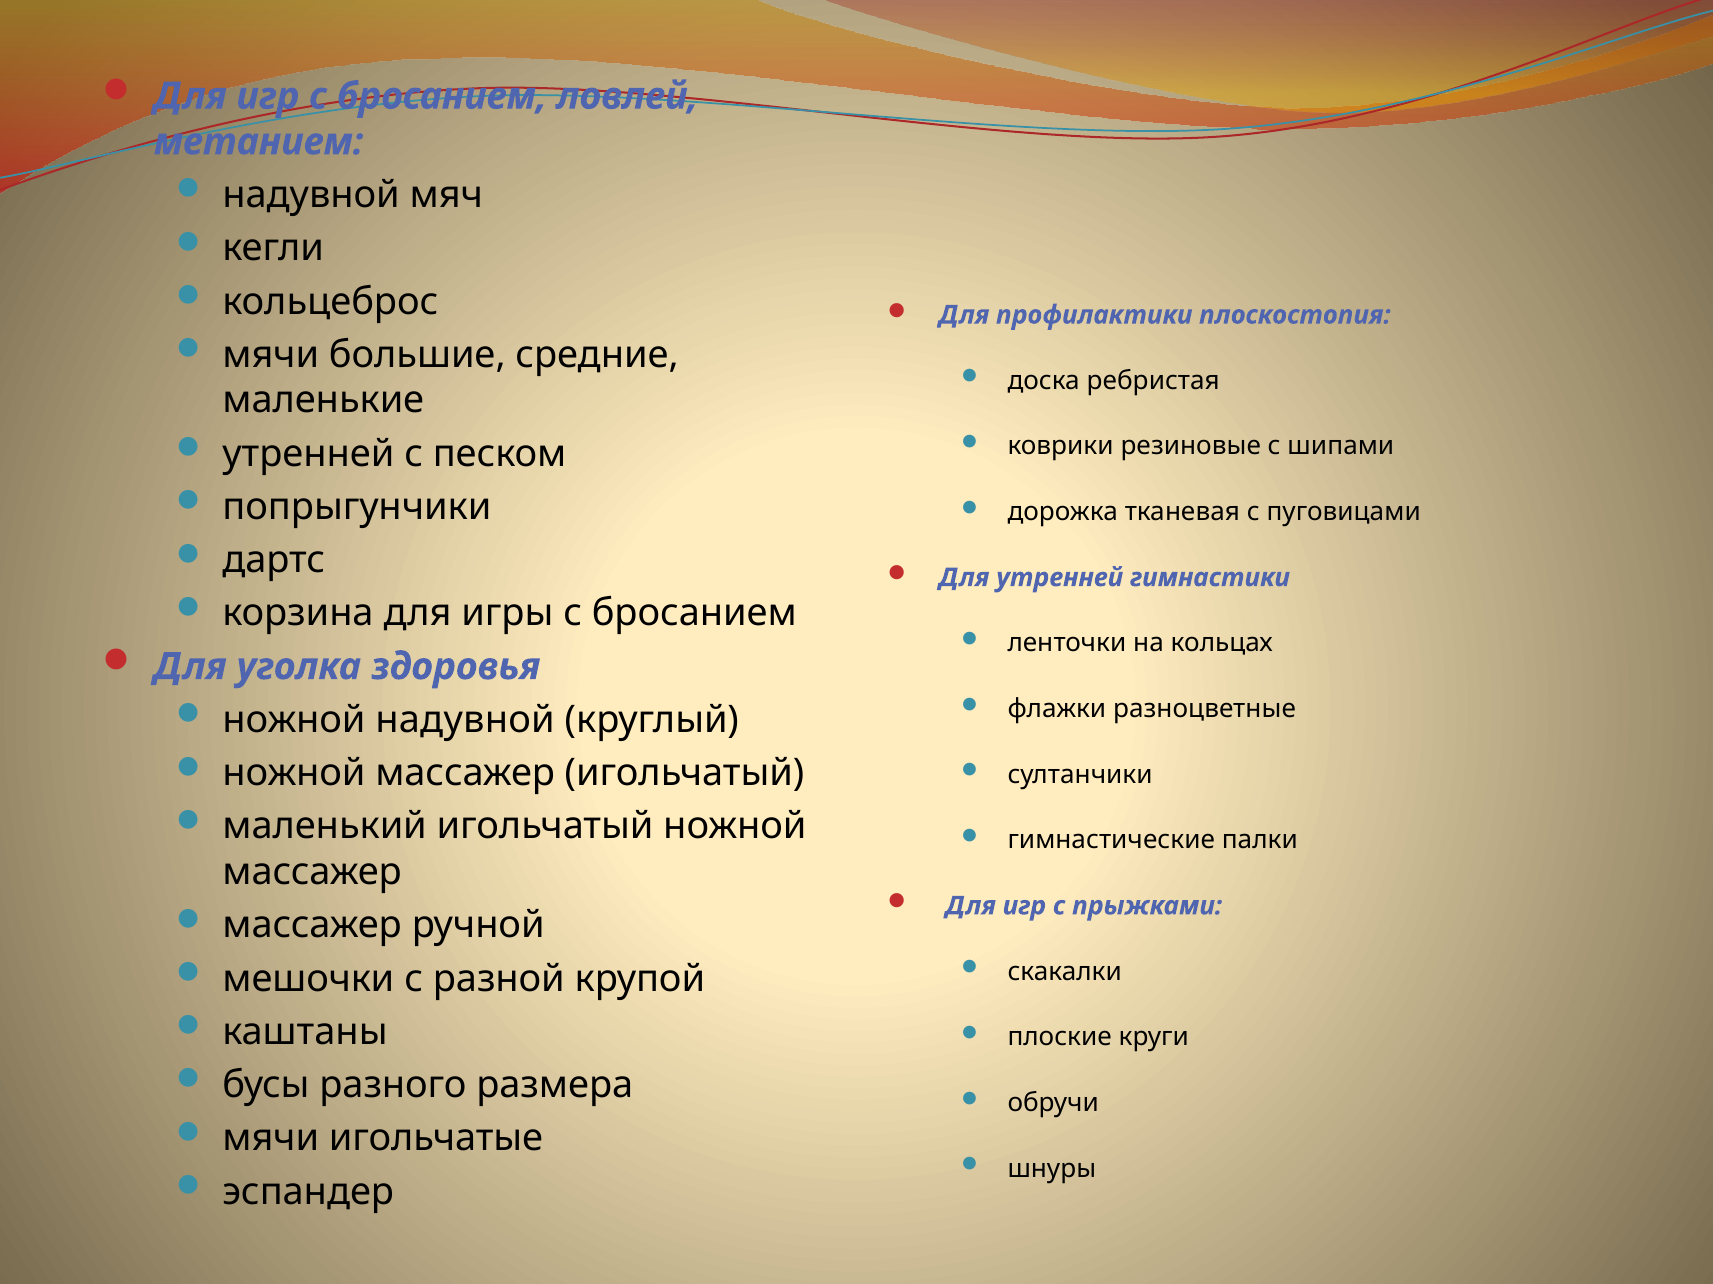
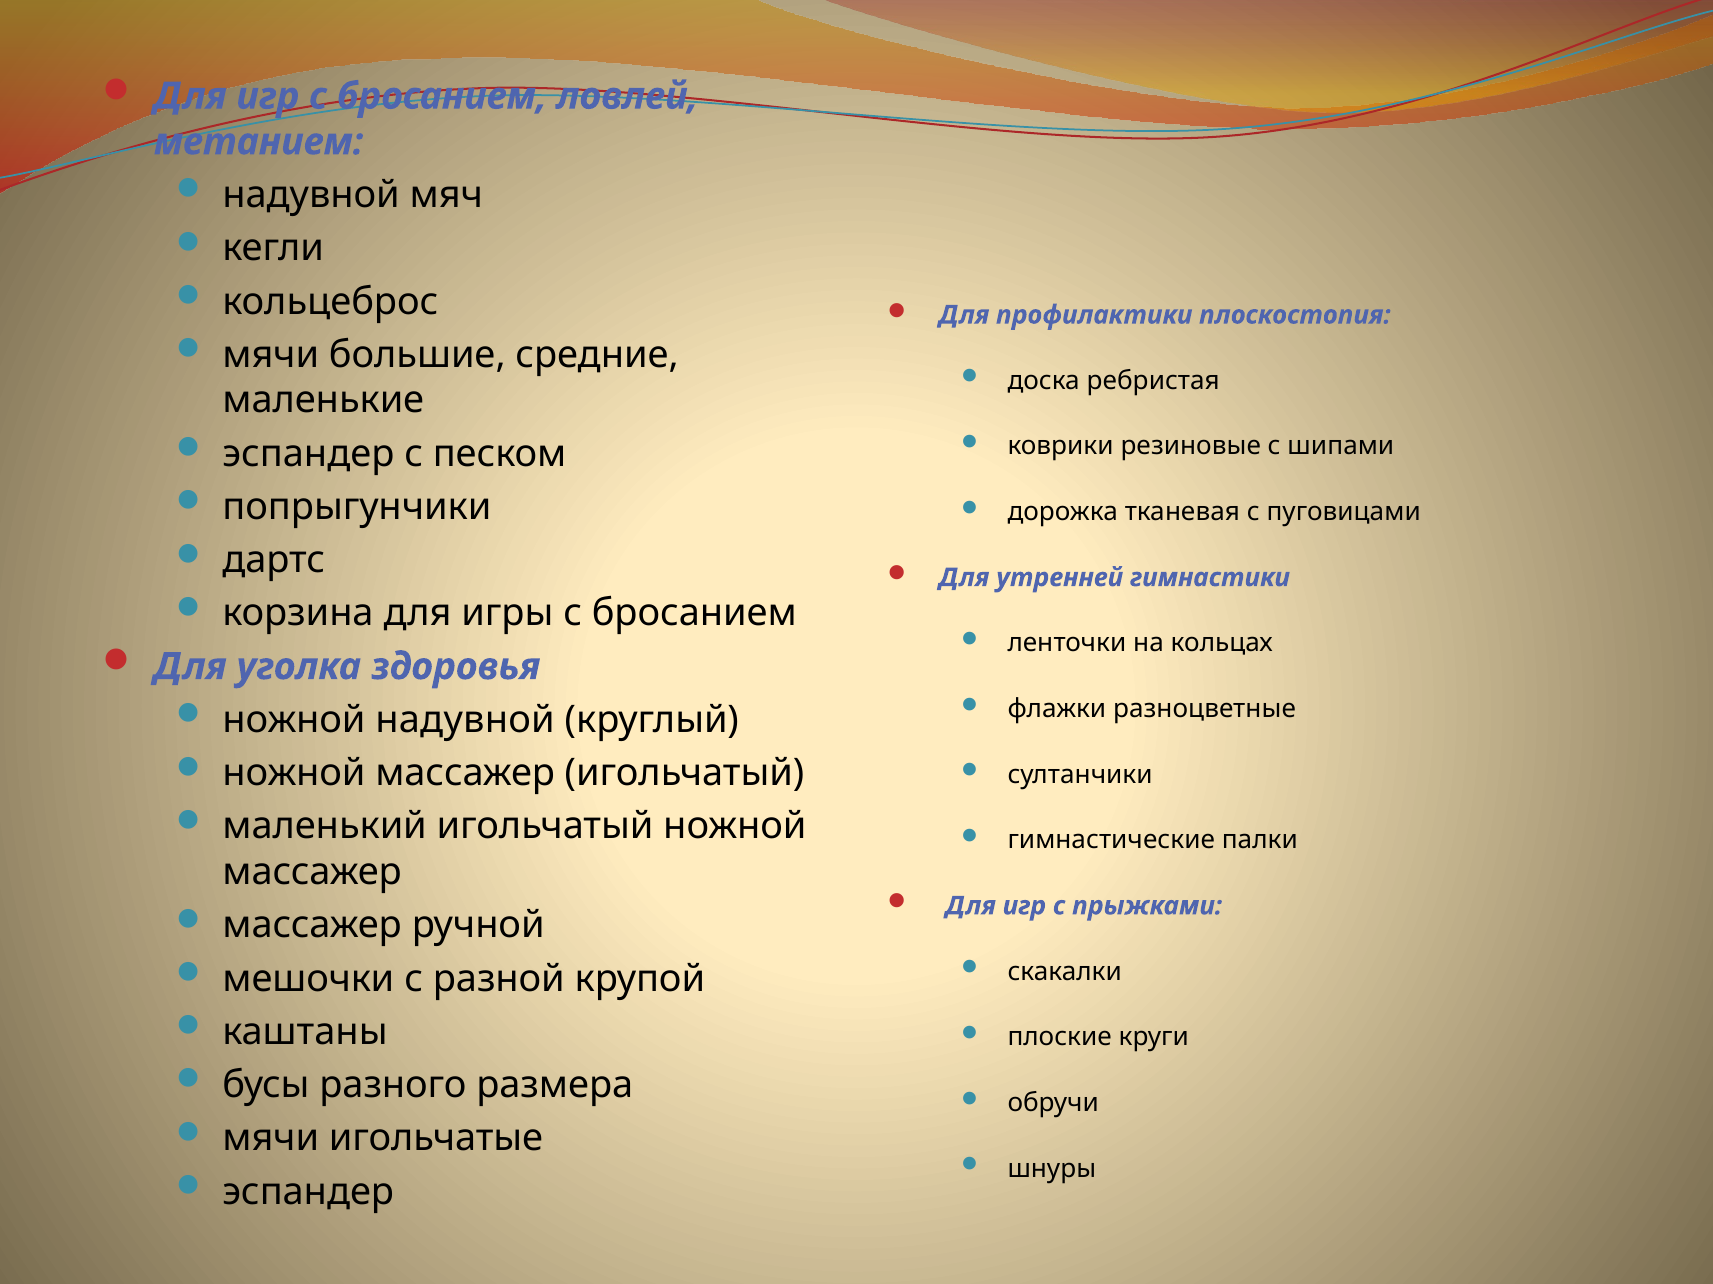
утренней at (308, 454): утренней -> эспандер
